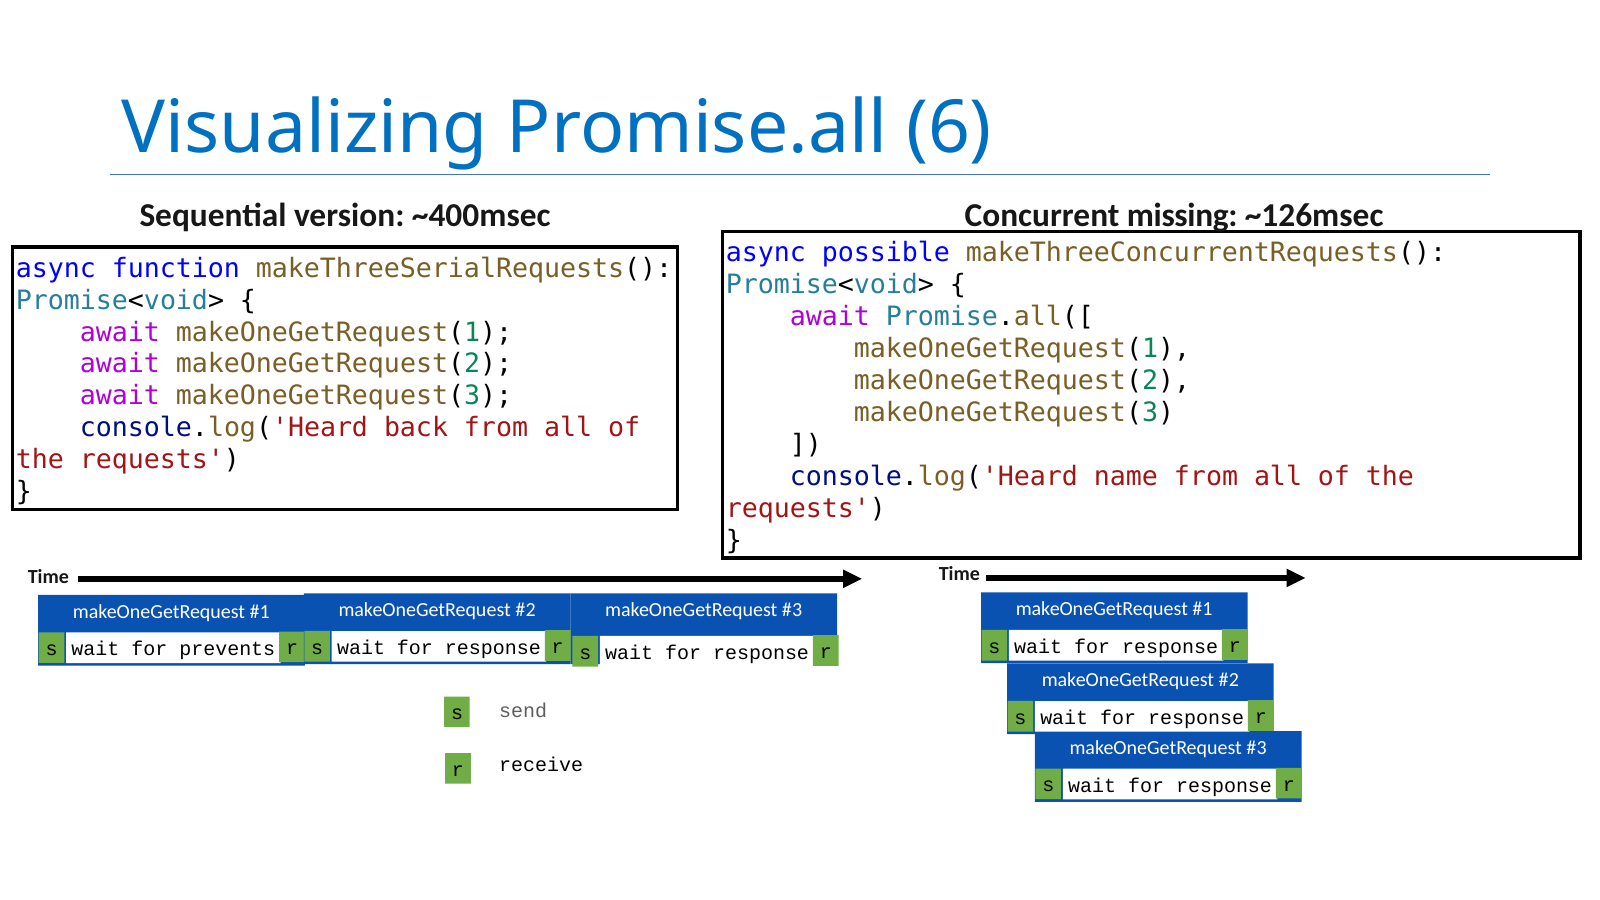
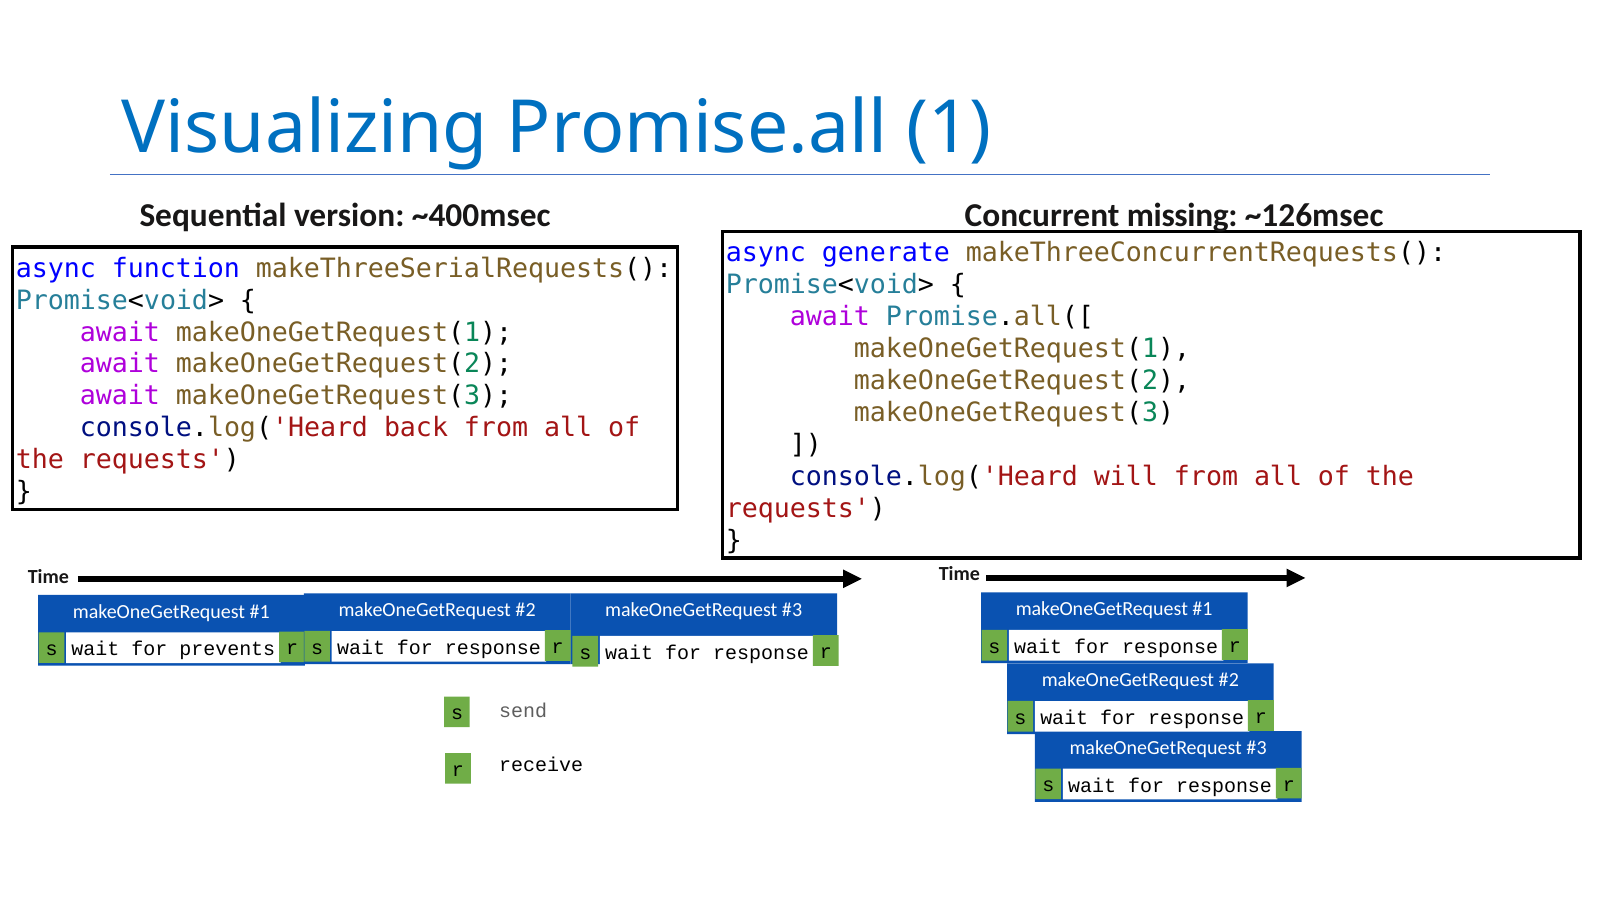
6: 6 -> 1
possible: possible -> generate
name: name -> will
